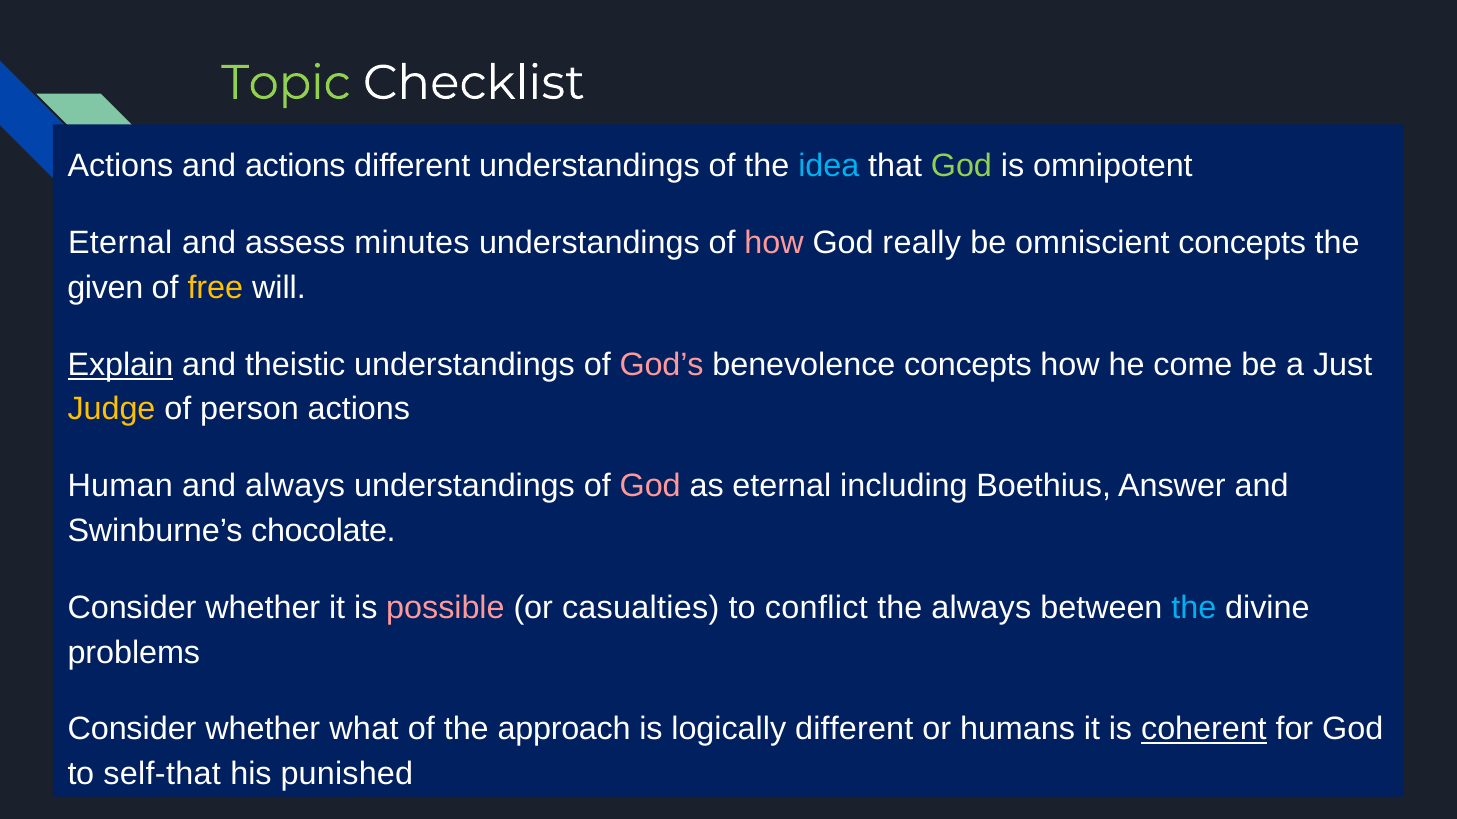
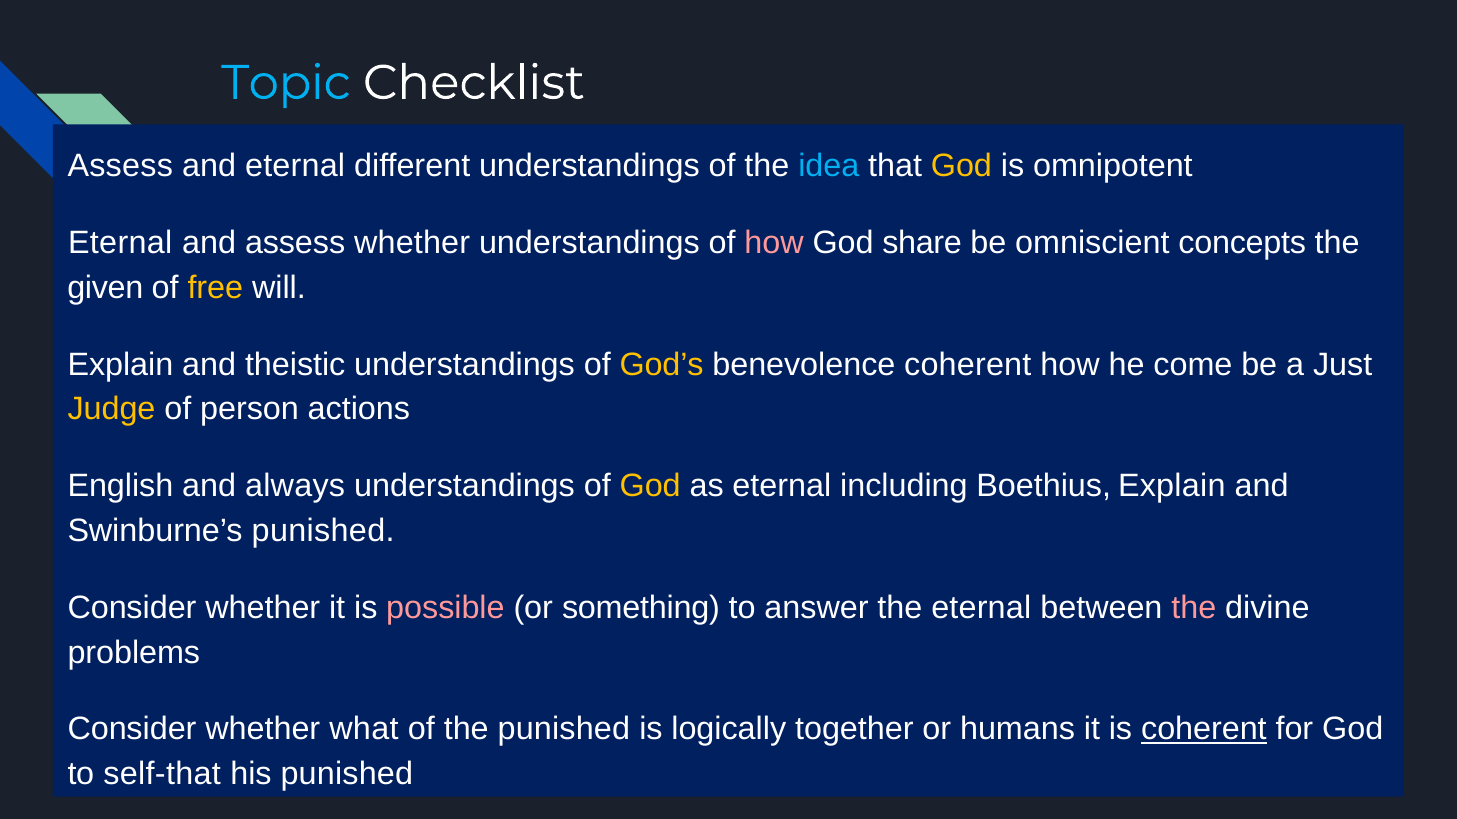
Topic colour: light green -> light blue
Actions at (120, 166): Actions -> Assess
and actions: actions -> eternal
God at (961, 166) colour: light green -> yellow
assess minutes: minutes -> whether
really: really -> share
Explain at (120, 365) underline: present -> none
God’s colour: pink -> yellow
benevolence concepts: concepts -> coherent
Human: Human -> English
God at (650, 487) colour: pink -> yellow
Boethius Answer: Answer -> Explain
Swinburne’s chocolate: chocolate -> punished
casualties: casualties -> something
conflict: conflict -> answer
the always: always -> eternal
the at (1194, 608) colour: light blue -> pink
the approach: approach -> punished
logically different: different -> together
